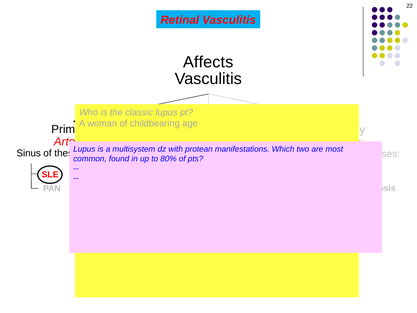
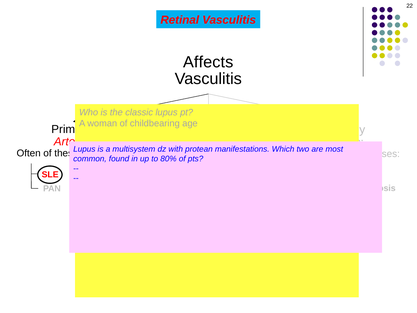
Sinus: Sinus -> Often
